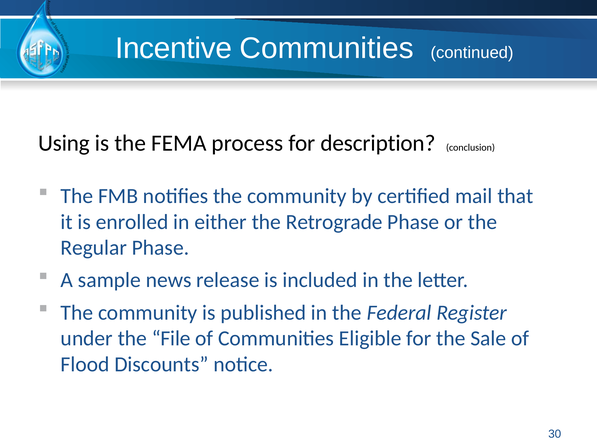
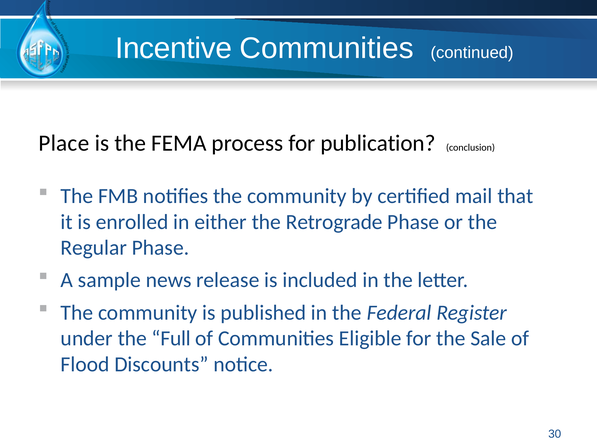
Using: Using -> Place
description: description -> publication
File: File -> Full
